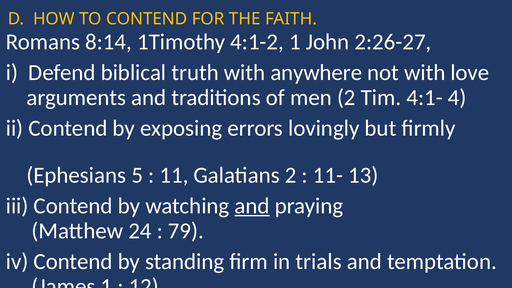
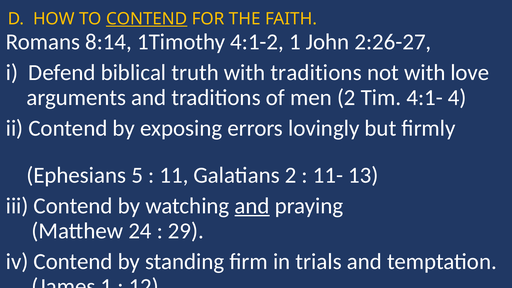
CONTEND at (147, 19) underline: none -> present
with anywhere: anywhere -> traditions
79: 79 -> 29
